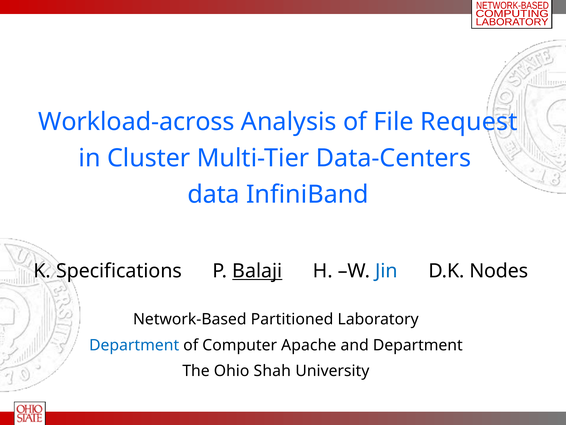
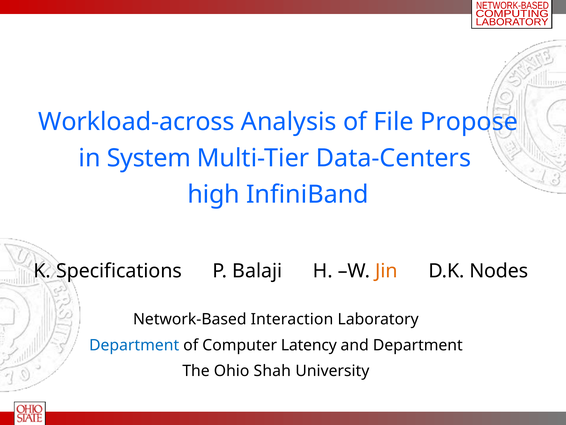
Request: Request -> Propose
Cluster: Cluster -> System
data: data -> high
Balaji underline: present -> none
Jin colour: blue -> orange
Partitioned: Partitioned -> Interaction
Apache: Apache -> Latency
